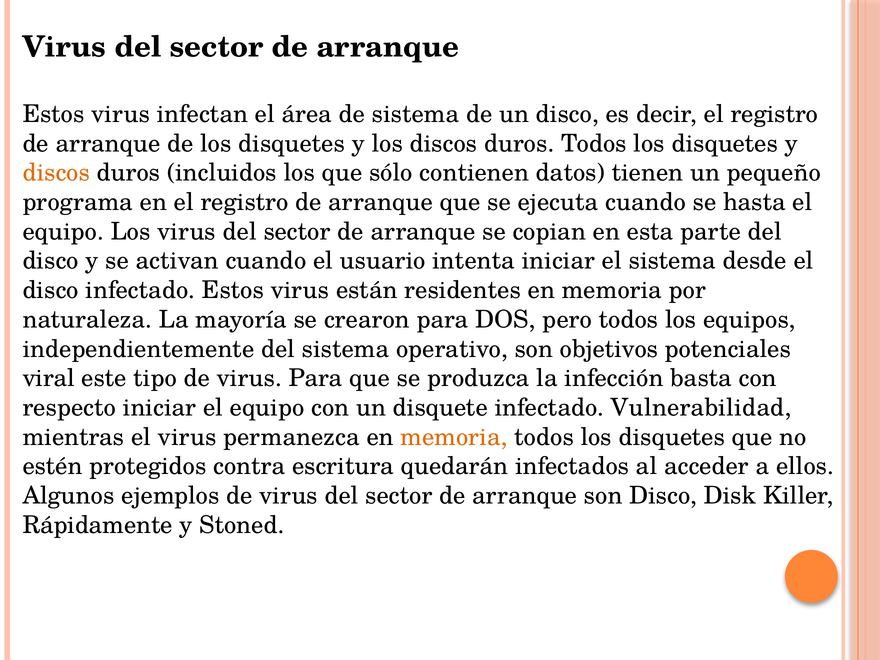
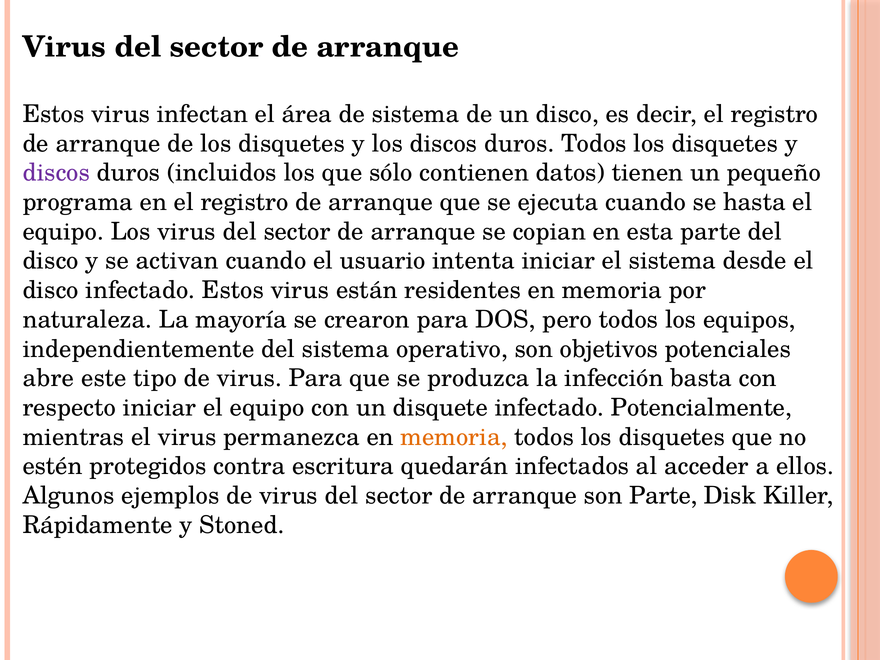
discos at (56, 173) colour: orange -> purple
viral: viral -> abre
Vulnerabilidad: Vulnerabilidad -> Potencialmente
son Disco: Disco -> Parte
